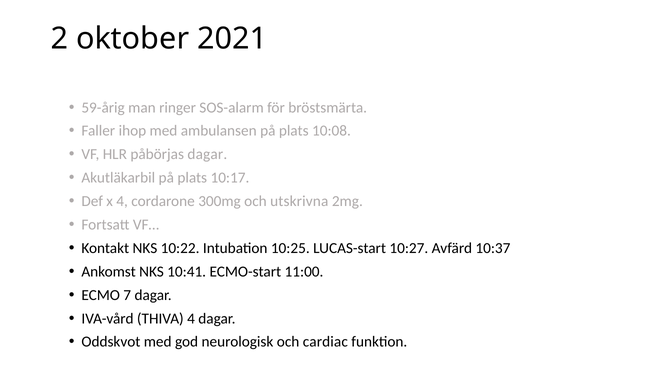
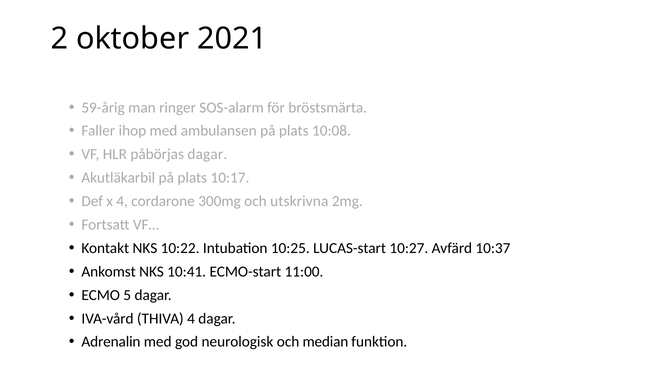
7: 7 -> 5
Oddskvot: Oddskvot -> Adrenalin
cardiac: cardiac -> median
